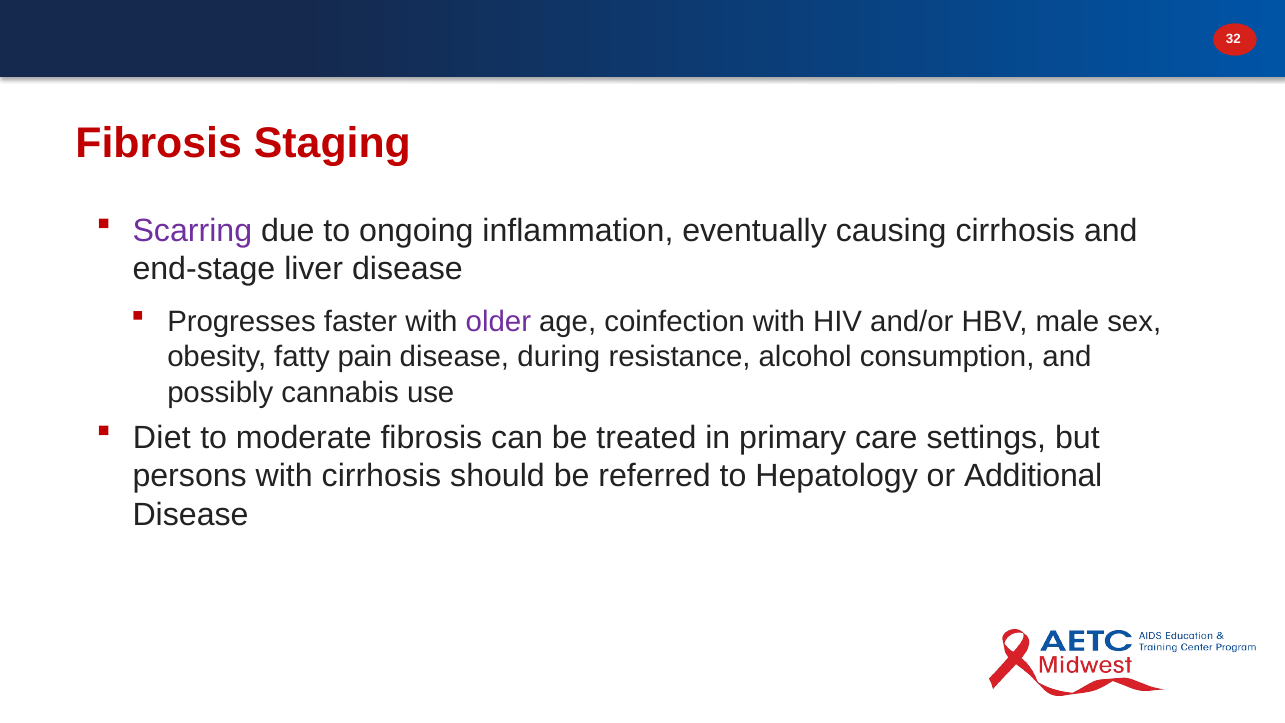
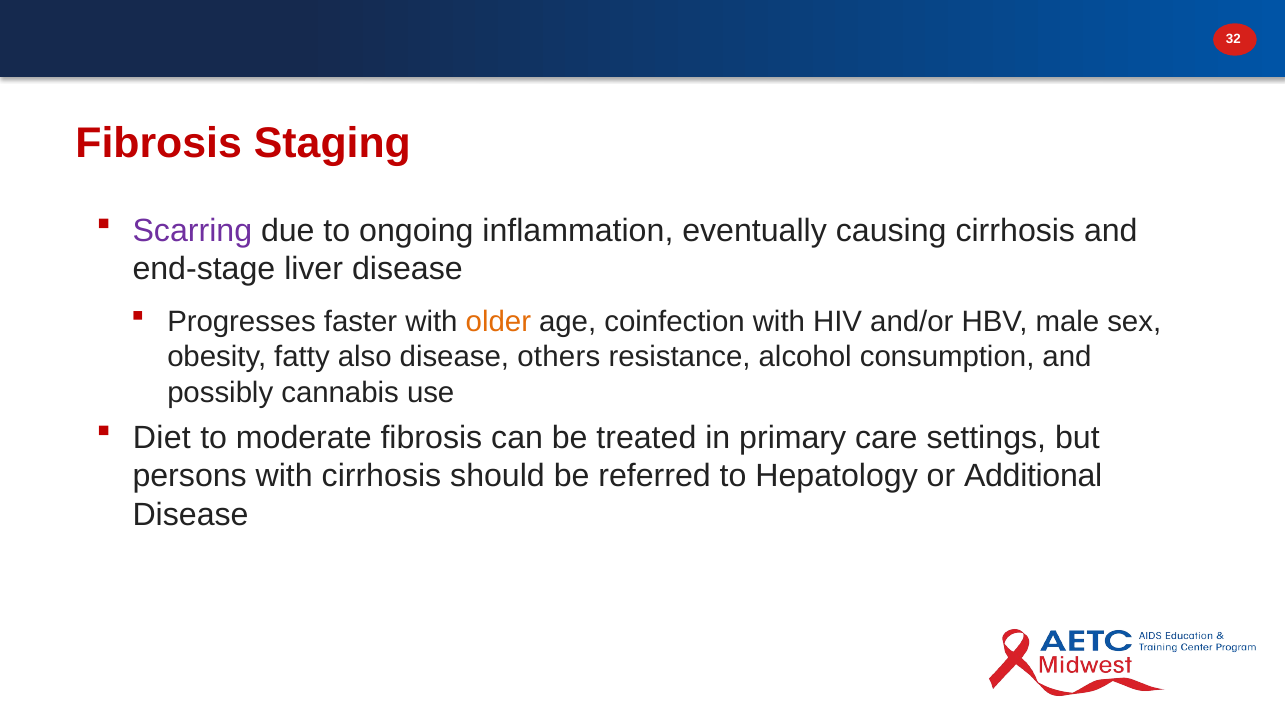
older colour: purple -> orange
pain: pain -> also
during: during -> others
